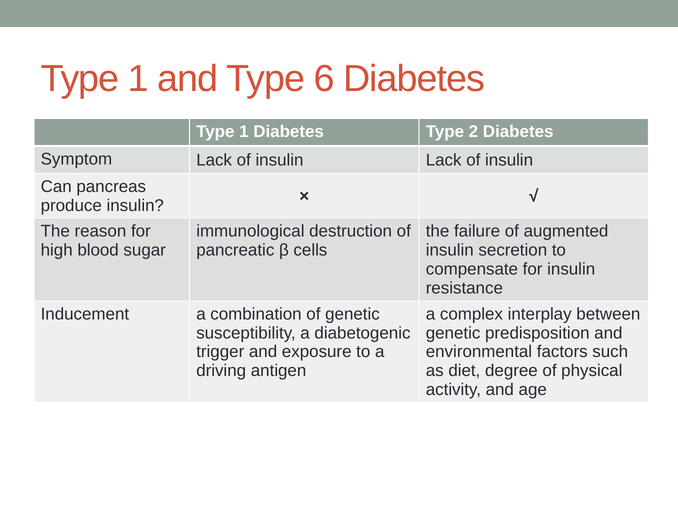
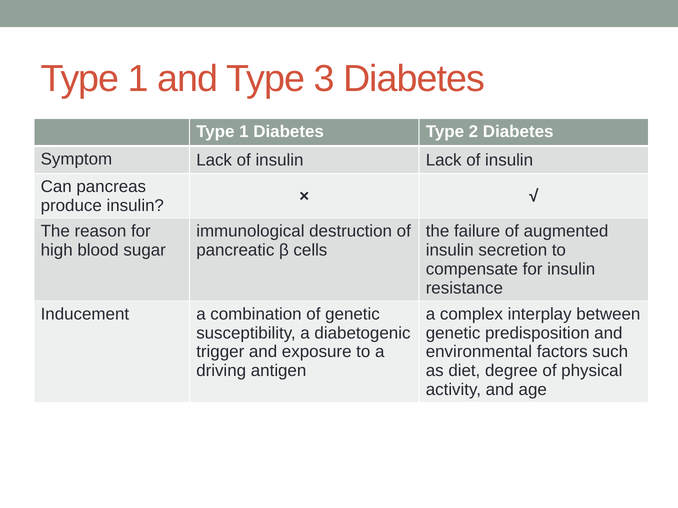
6: 6 -> 3
